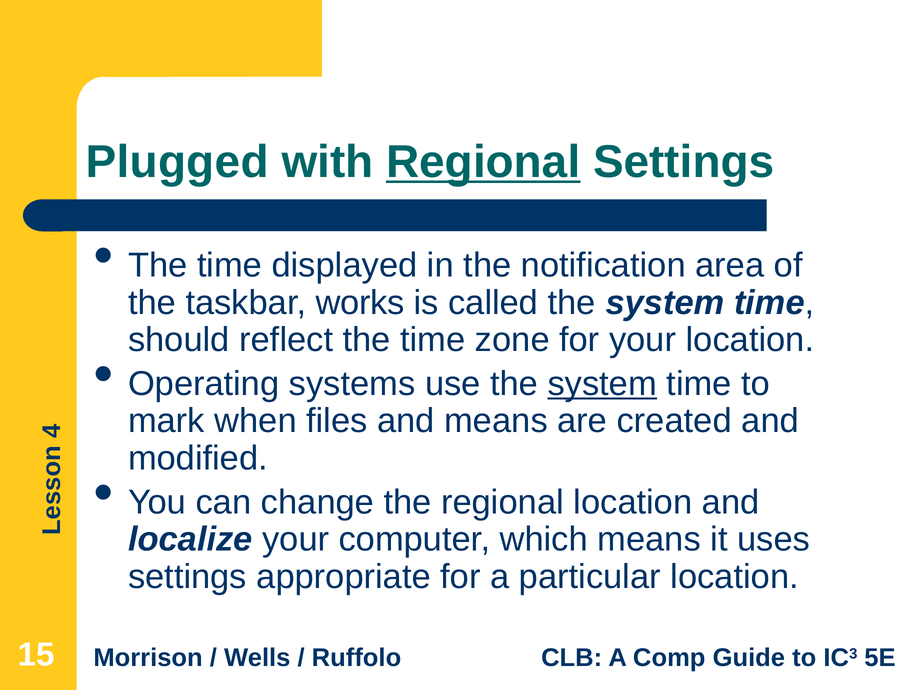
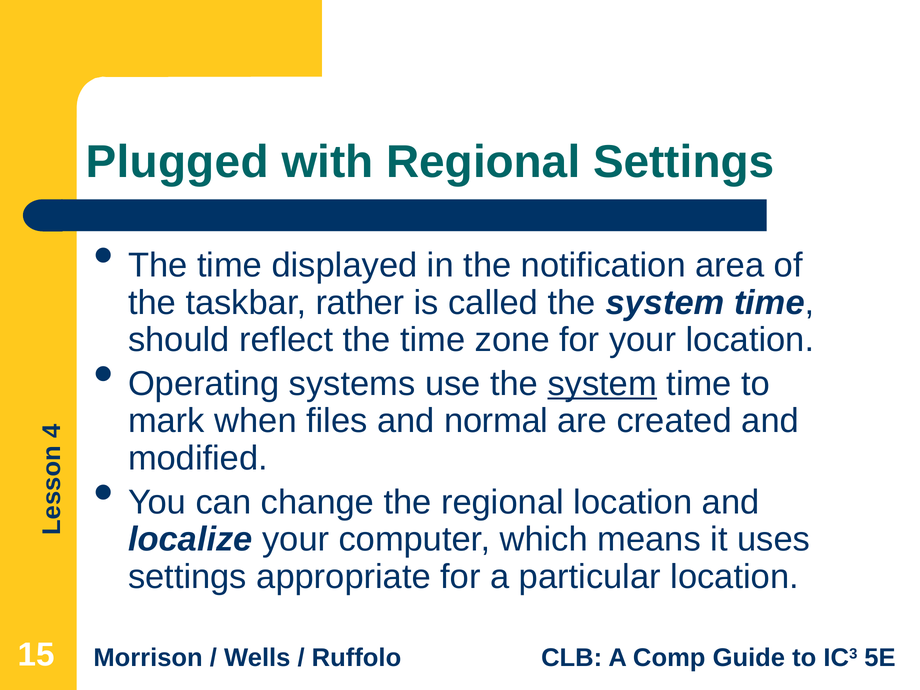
Regional at (483, 162) underline: present -> none
works: works -> rather
and means: means -> normal
